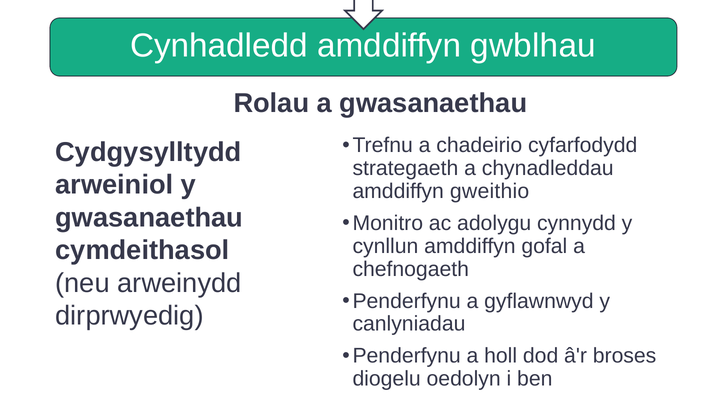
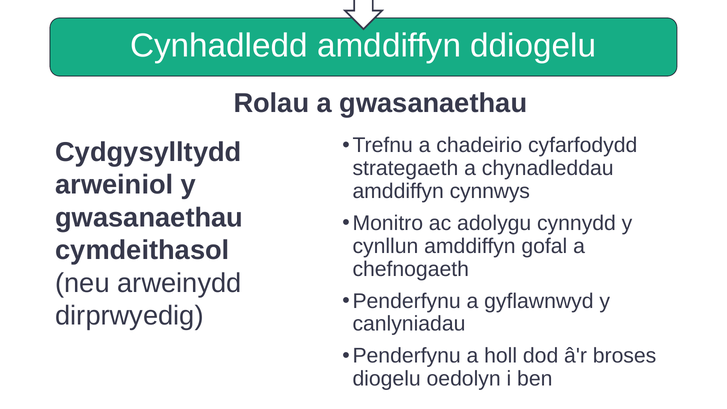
gwblhau: gwblhau -> ddiogelu
gweithio: gweithio -> cynnwys
